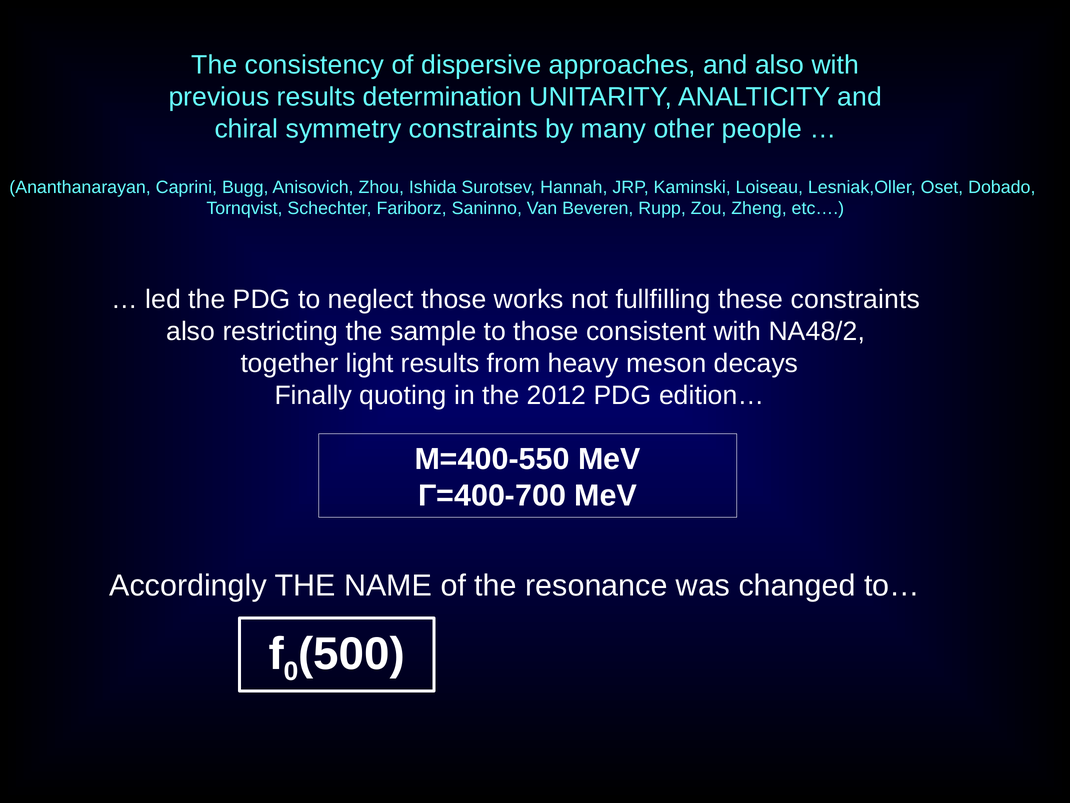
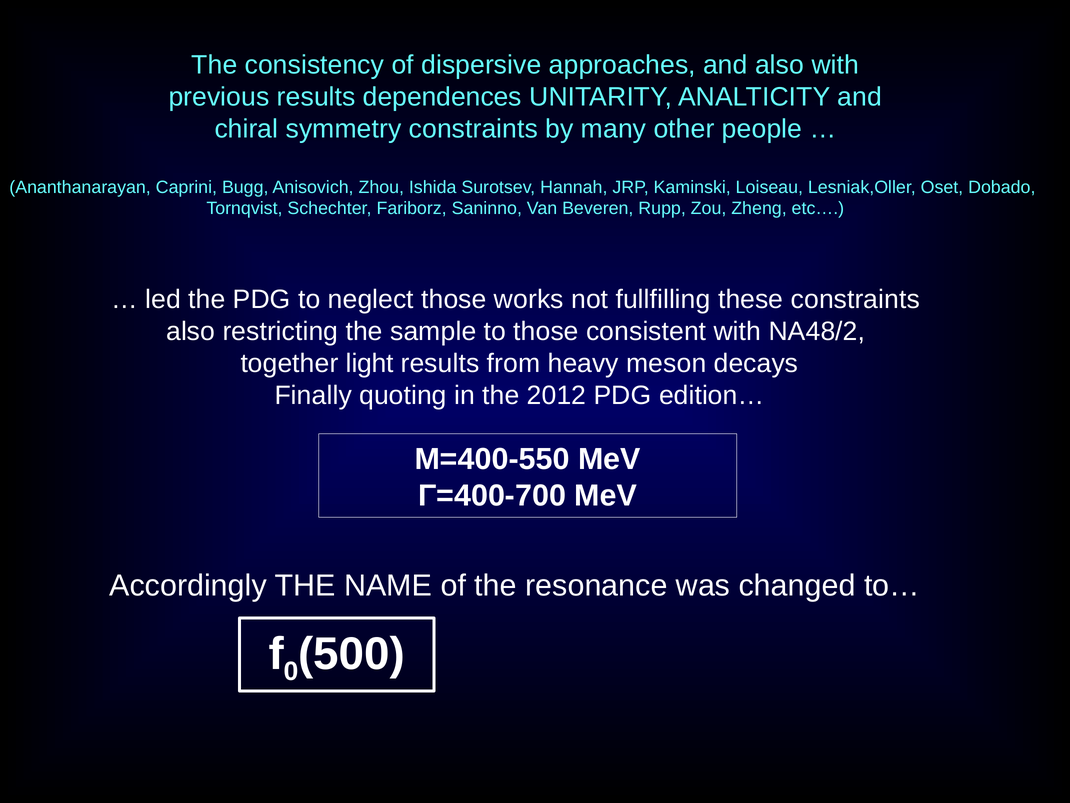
determination: determination -> dependences
